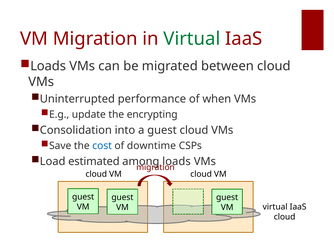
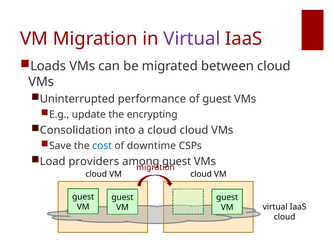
Virtual at (192, 39) colour: green -> purple
of when: when -> guest
a guest: guest -> cloud
estimated: estimated -> providers
among loads: loads -> guest
